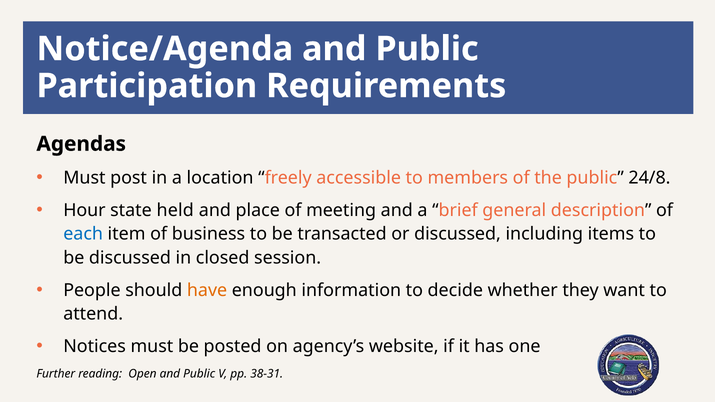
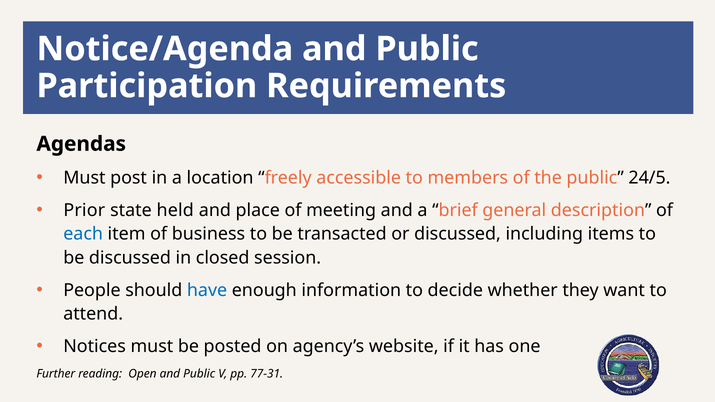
24/8: 24/8 -> 24/5
Hour: Hour -> Prior
have colour: orange -> blue
38-31: 38-31 -> 77-31
